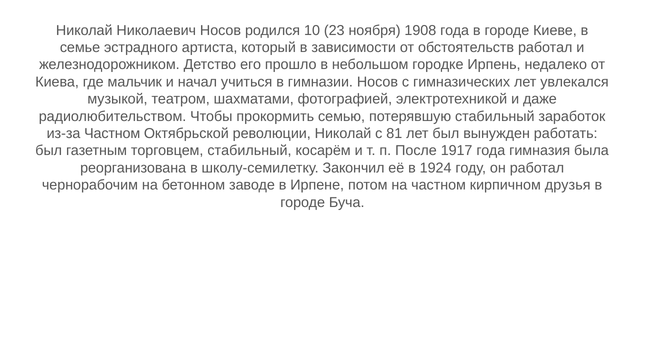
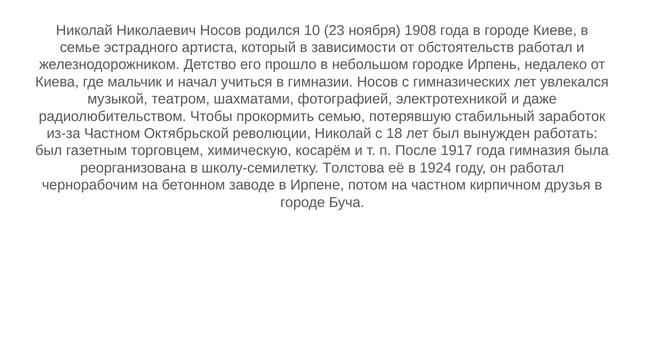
81: 81 -> 18
торговцем стабильный: стабильный -> химическую
Закончил: Закончил -> Толстова
